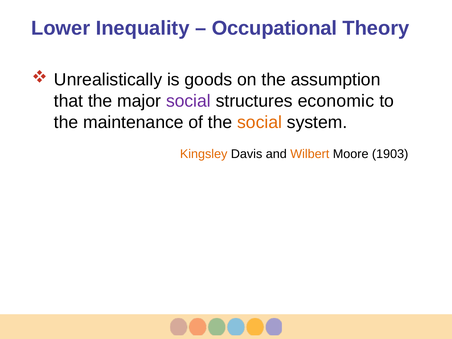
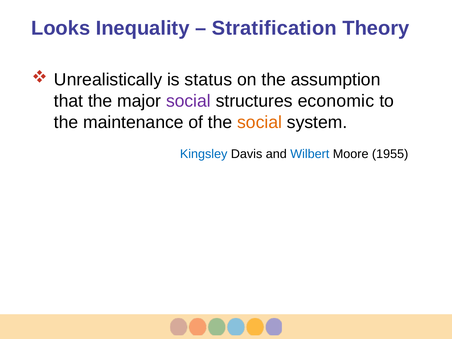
Lower: Lower -> Looks
Occupational: Occupational -> Stratification
goods: goods -> status
Kingsley colour: orange -> blue
Wilbert colour: orange -> blue
1903: 1903 -> 1955
